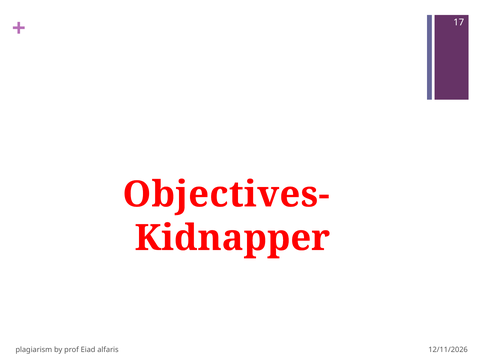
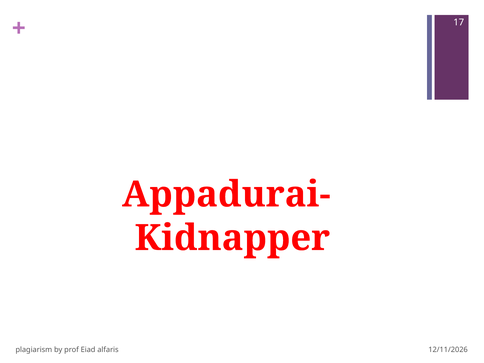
Objectives-: Objectives- -> Appadurai-
